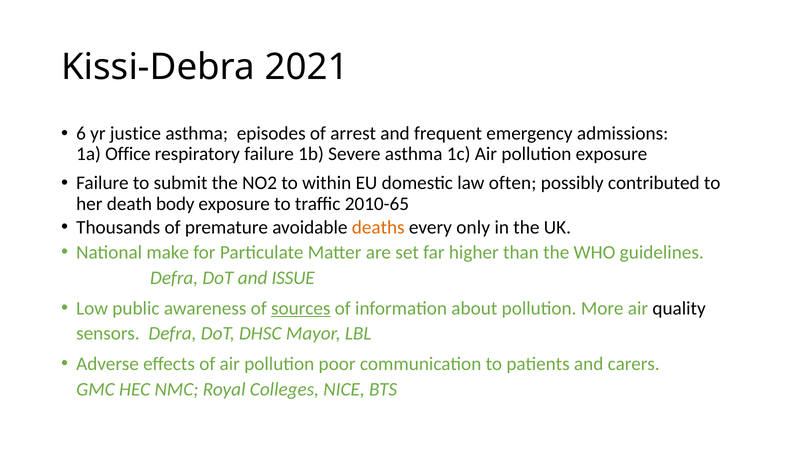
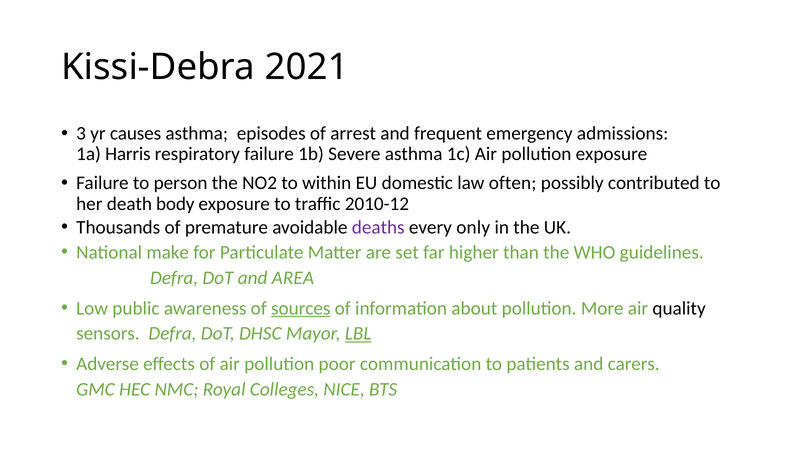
6: 6 -> 3
justice: justice -> causes
Office: Office -> Harris
submit: submit -> person
2010-65: 2010-65 -> 2010-12
deaths colour: orange -> purple
ISSUE: ISSUE -> AREA
LBL underline: none -> present
